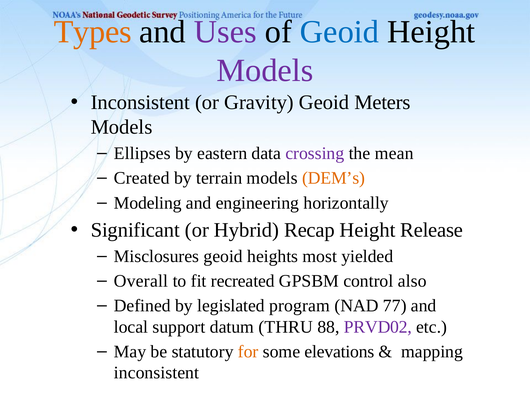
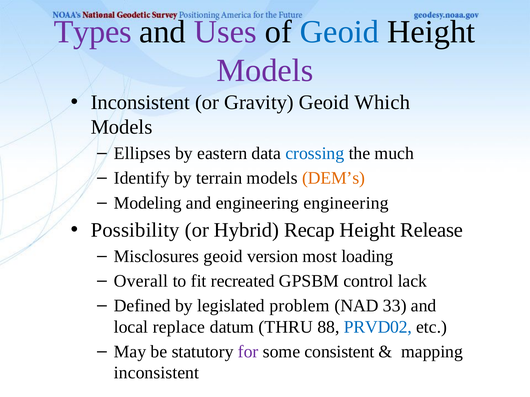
Types colour: orange -> purple
Meters: Meters -> Which
crossing colour: purple -> blue
mean: mean -> much
Created: Created -> Identify
engineering horizontally: horizontally -> engineering
Significant: Significant -> Possibility
heights: heights -> version
yielded: yielded -> loading
also: also -> lack
program: program -> problem
77: 77 -> 33
support: support -> replace
PRVD02 colour: purple -> blue
for colour: orange -> purple
elevations: elevations -> consistent
